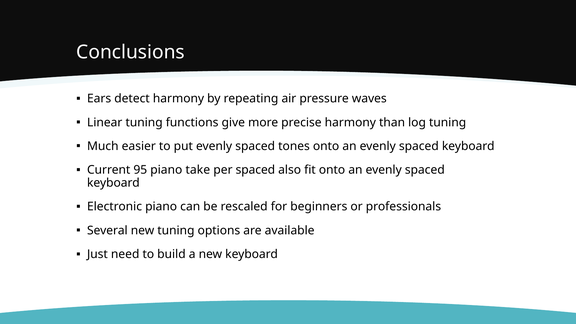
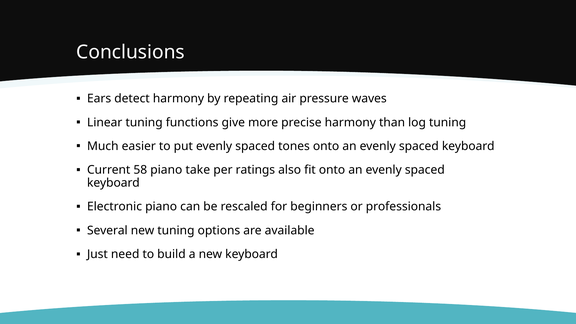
95: 95 -> 58
per spaced: spaced -> ratings
